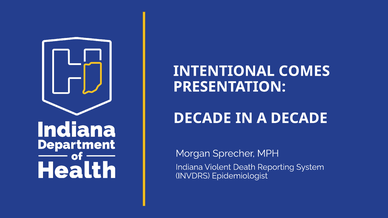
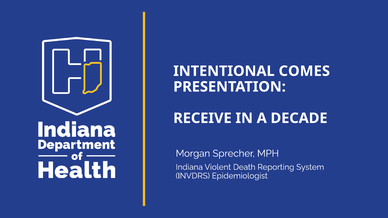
DECADE at (202, 118): DECADE -> RECEIVE
